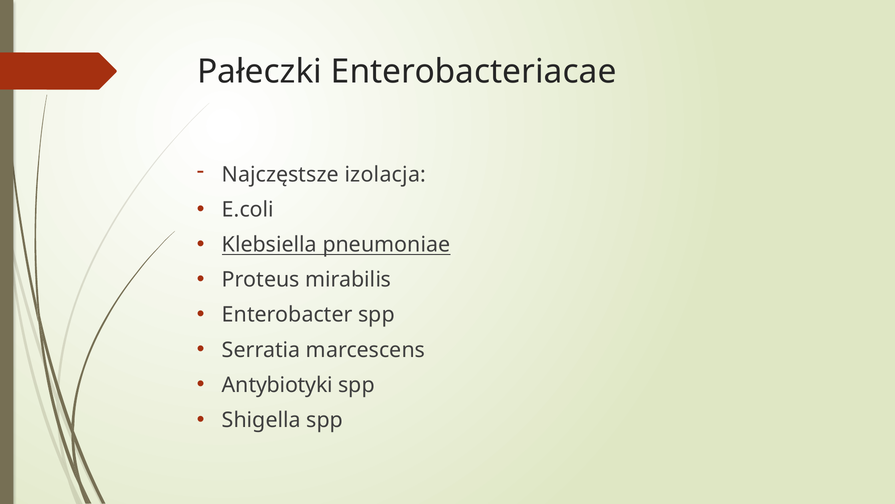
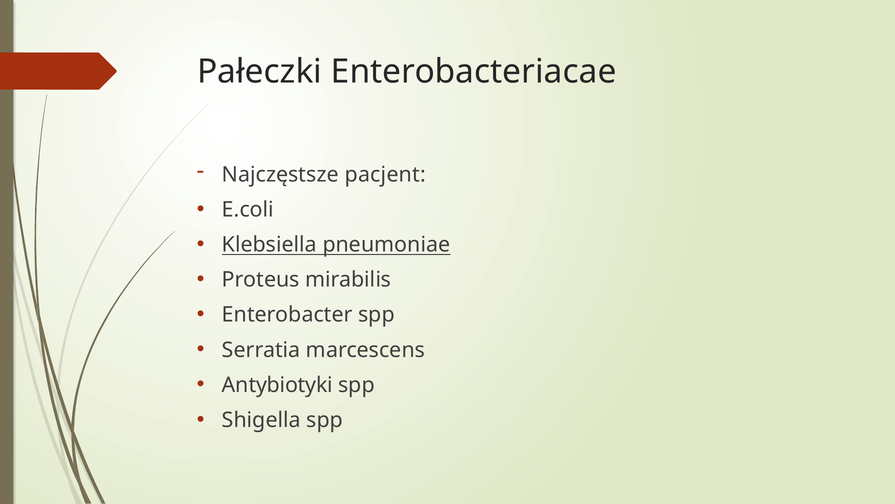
izolacja: izolacja -> pacjent
